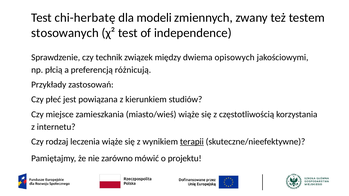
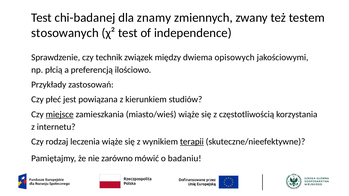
chi-herbatę: chi-herbatę -> chi-badanej
modeli: modeli -> znamy
różnicują: różnicują -> ilościowo
miejsce underline: none -> present
projektu: projektu -> badaniu
